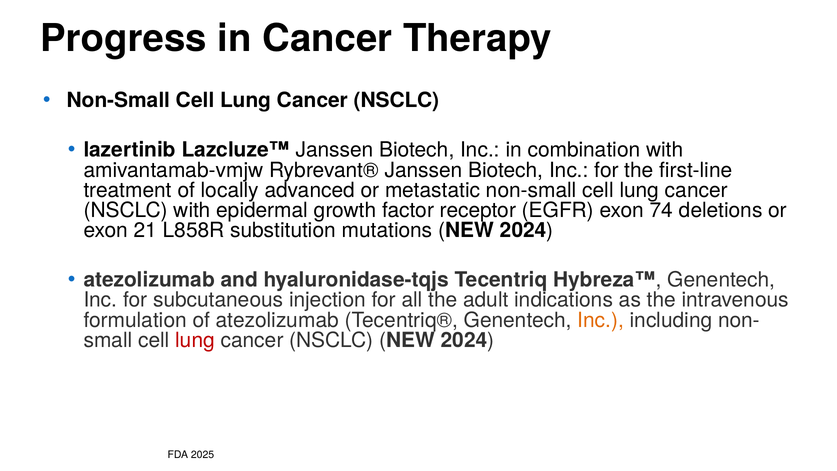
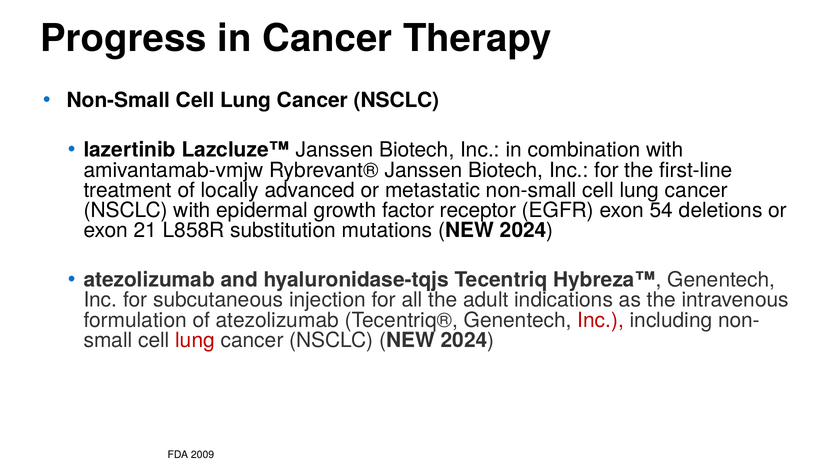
74: 74 -> 54
Inc at (601, 320) colour: orange -> red
2025: 2025 -> 2009
